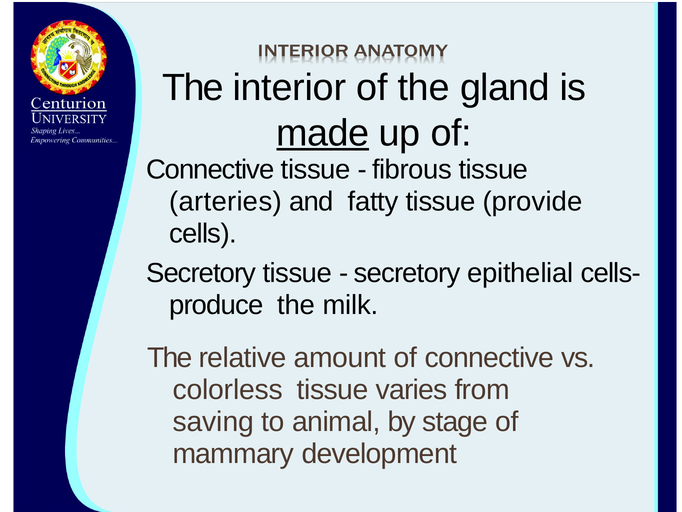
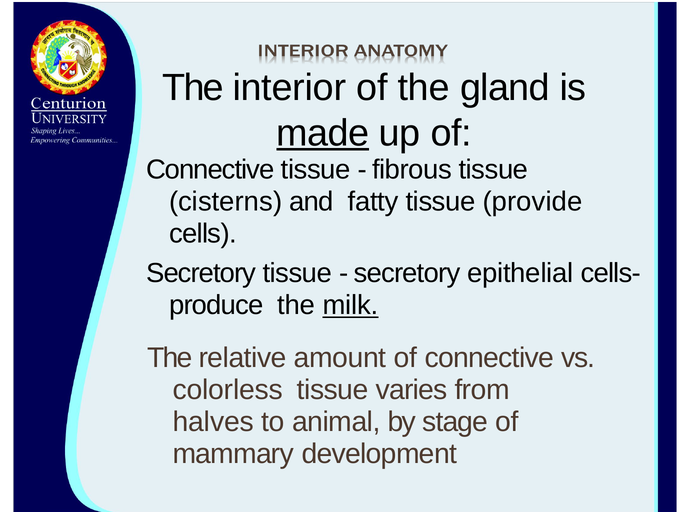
arteries: arteries -> cisterns
milk underline: none -> present
saving: saving -> halves
